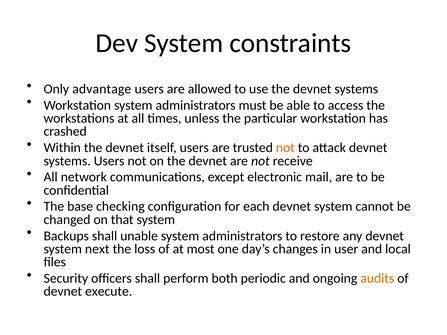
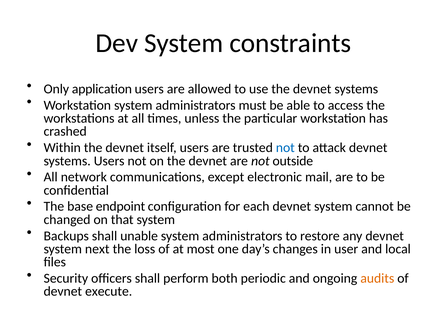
advantage: advantage -> application
not at (285, 148) colour: orange -> blue
receive: receive -> outside
checking: checking -> endpoint
